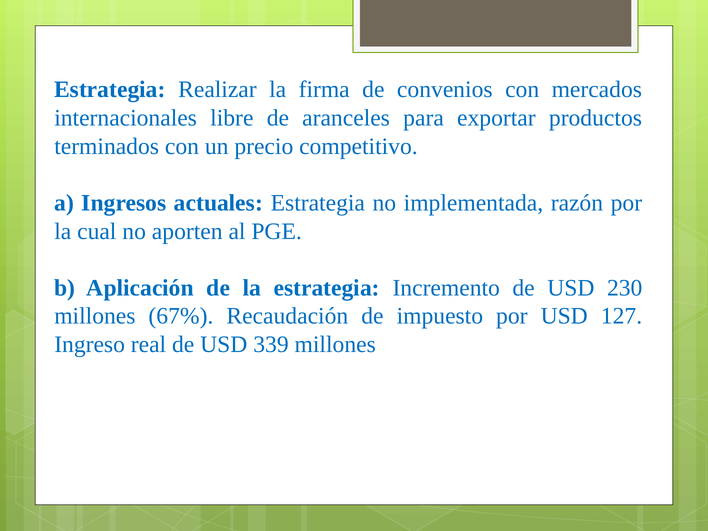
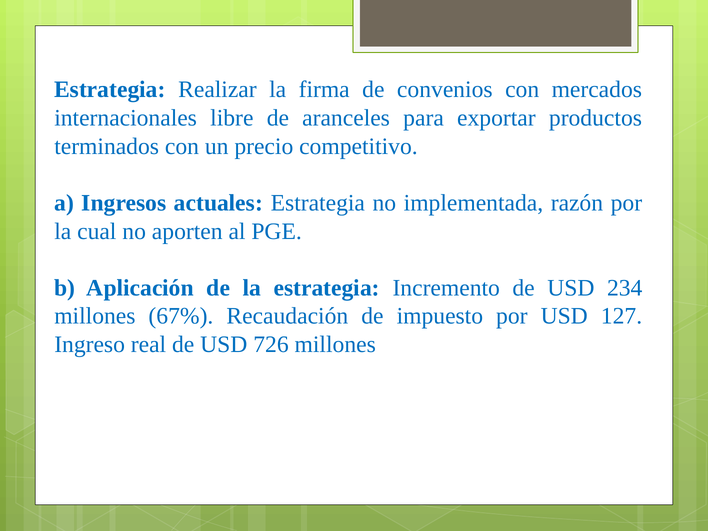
230: 230 -> 234
339: 339 -> 726
